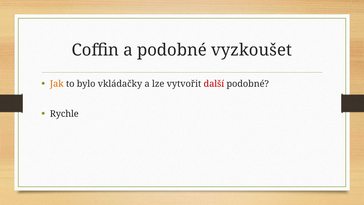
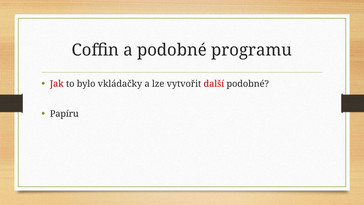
vyzkoušet: vyzkoušet -> programu
Jak colour: orange -> red
Rychle: Rychle -> Papíru
